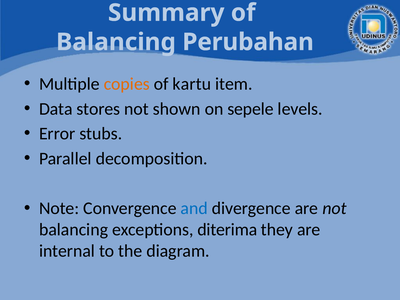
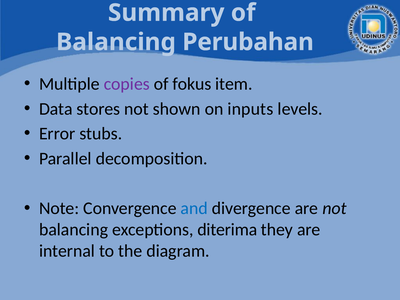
copies colour: orange -> purple
kartu: kartu -> fokus
sepele: sepele -> inputs
